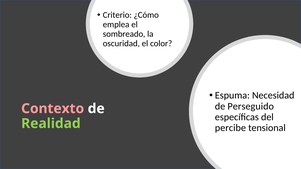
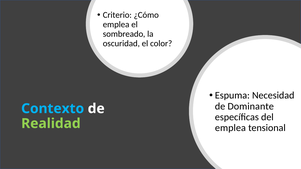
Perseguido: Perseguido -> Dominante
Contexto colour: pink -> light blue
percibe at (230, 128): percibe -> emplea
